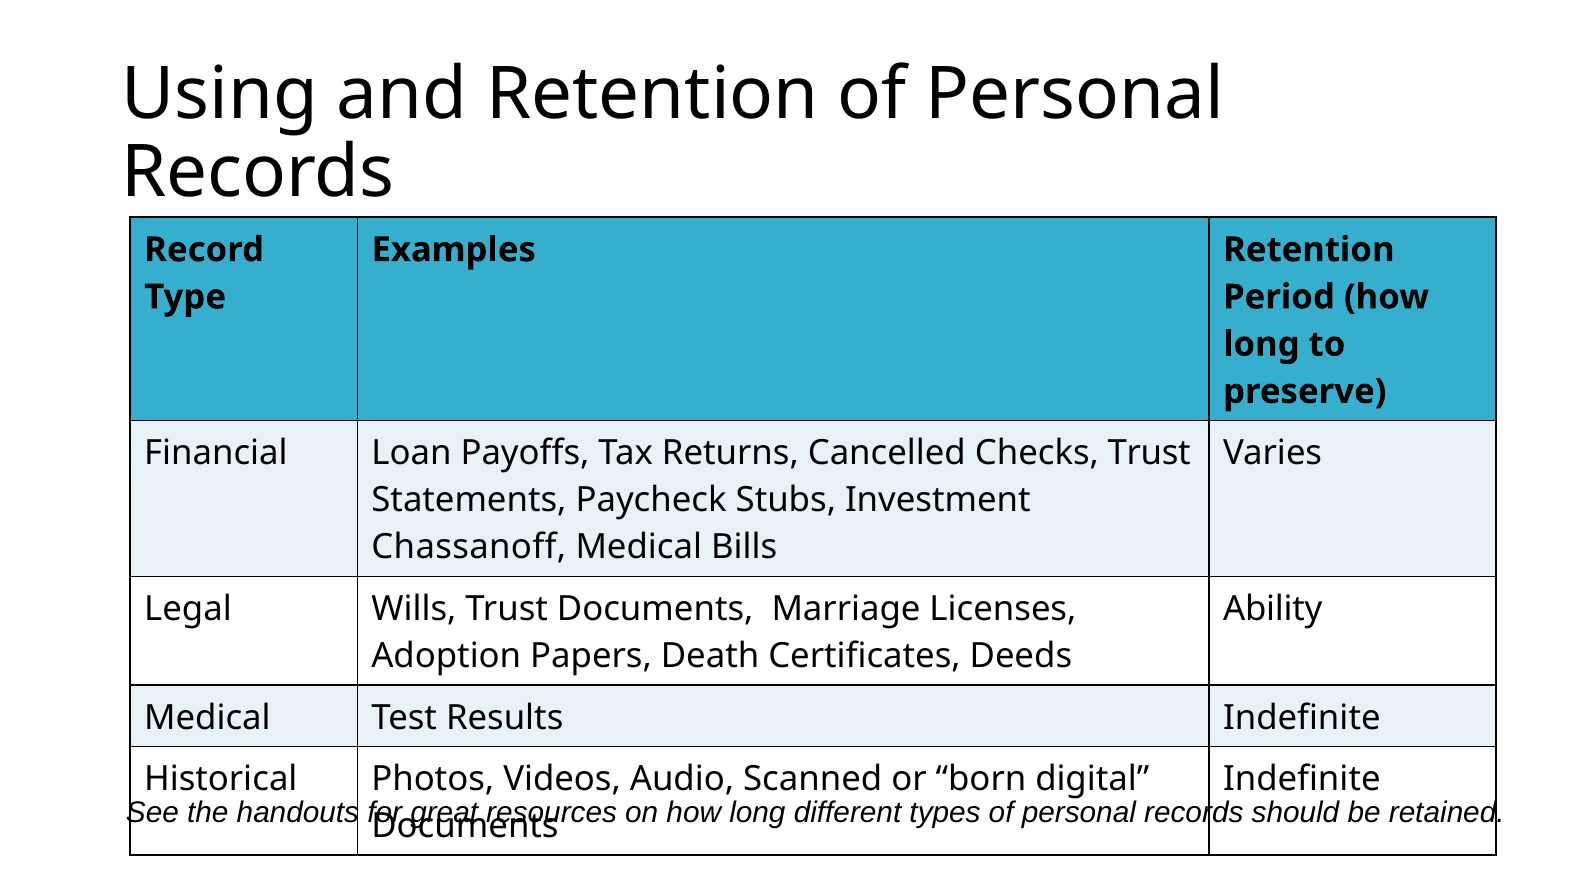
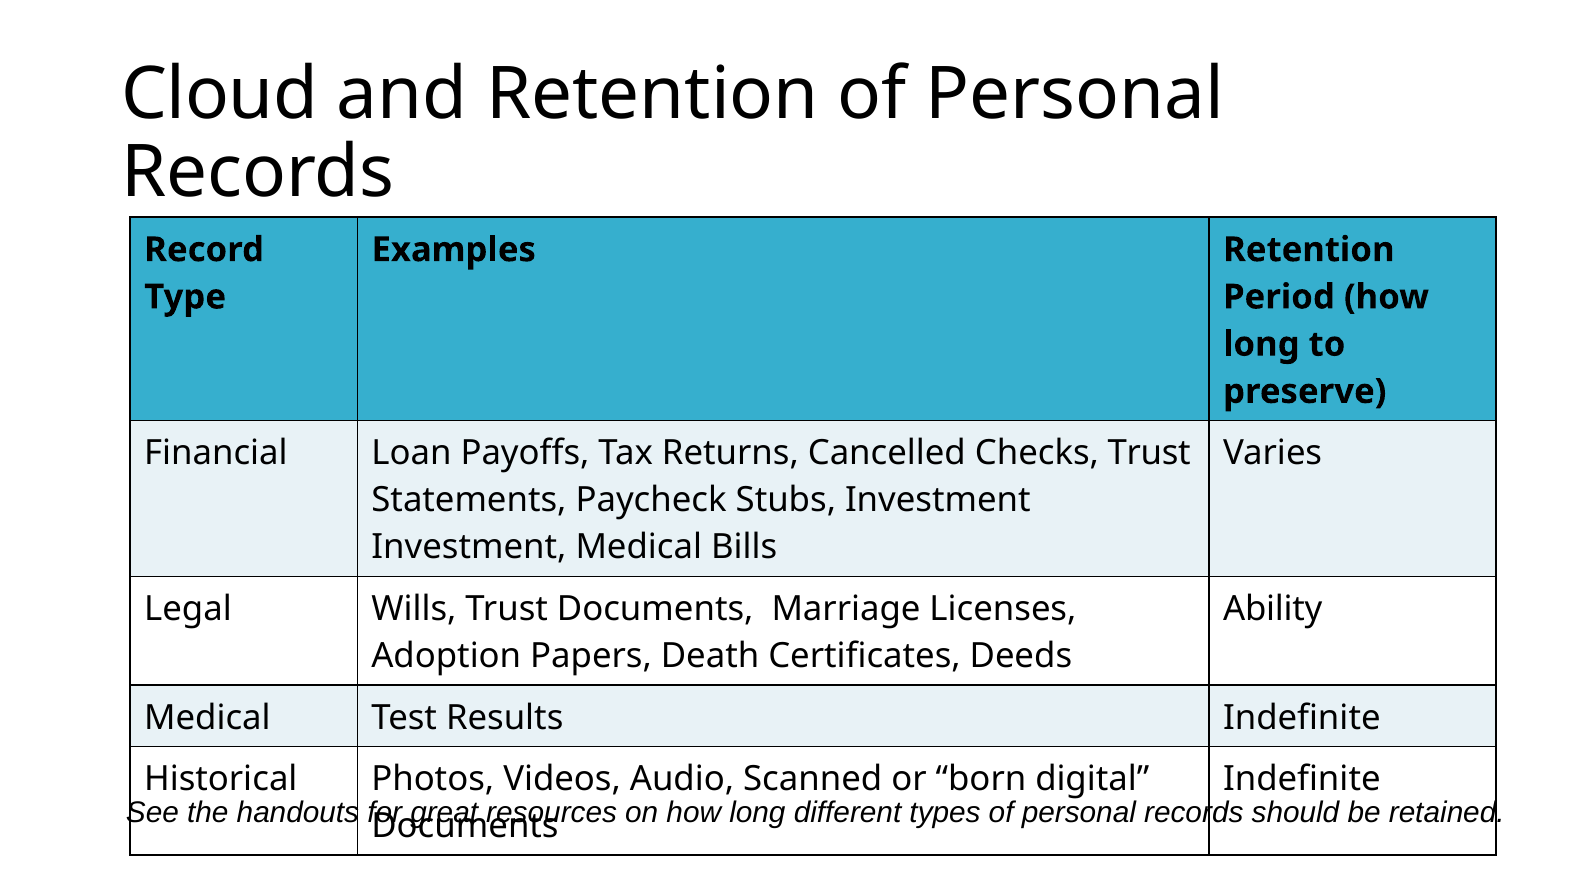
Using: Using -> Cloud
Chassanoff at (469, 548): Chassanoff -> Investment
